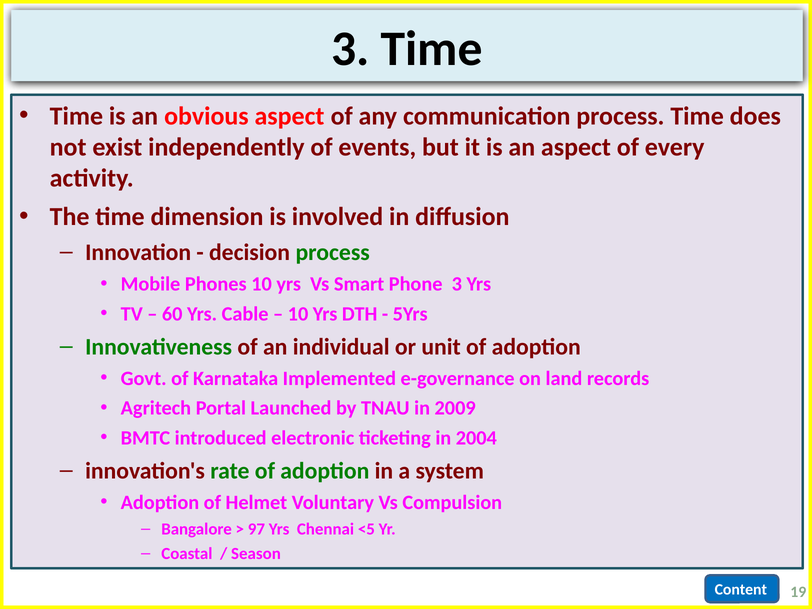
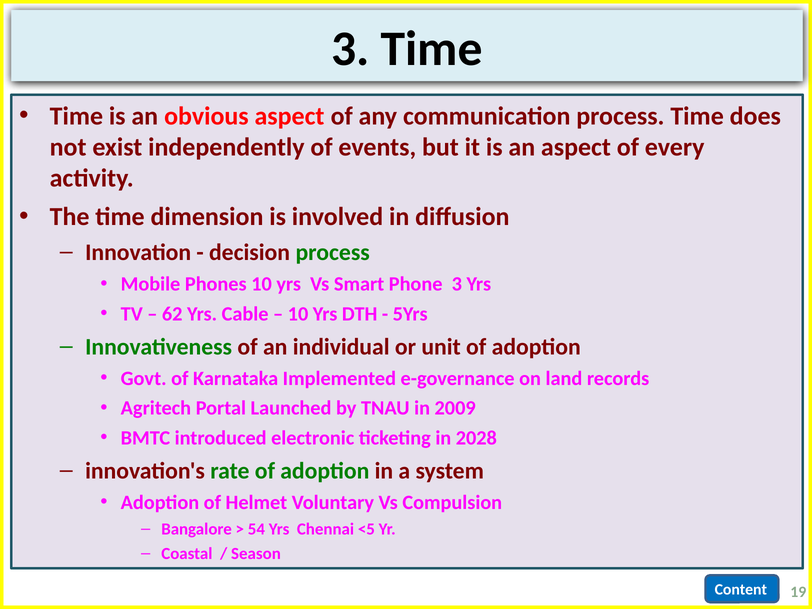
60: 60 -> 62
2004: 2004 -> 2028
97: 97 -> 54
